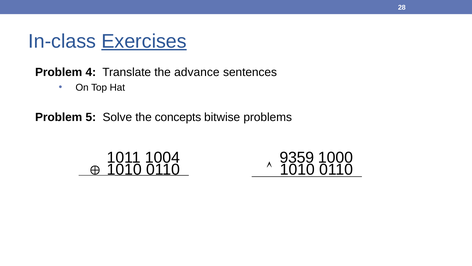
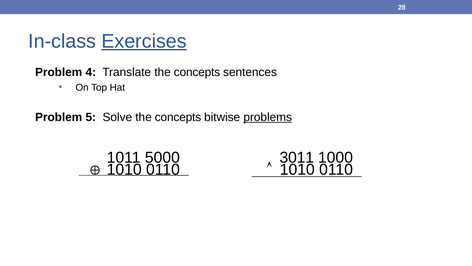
Translate the advance: advance -> concepts
problems underline: none -> present
1004: 1004 -> 5000
9359: 9359 -> 3011
